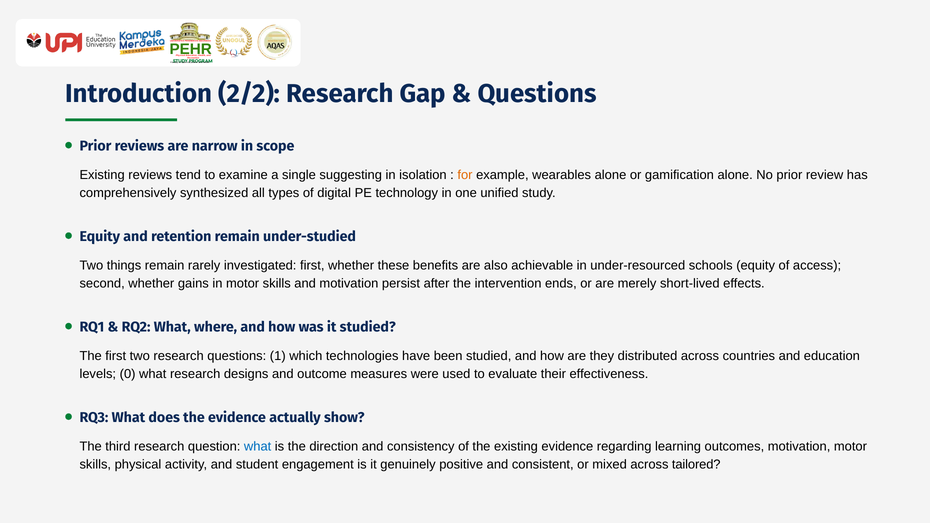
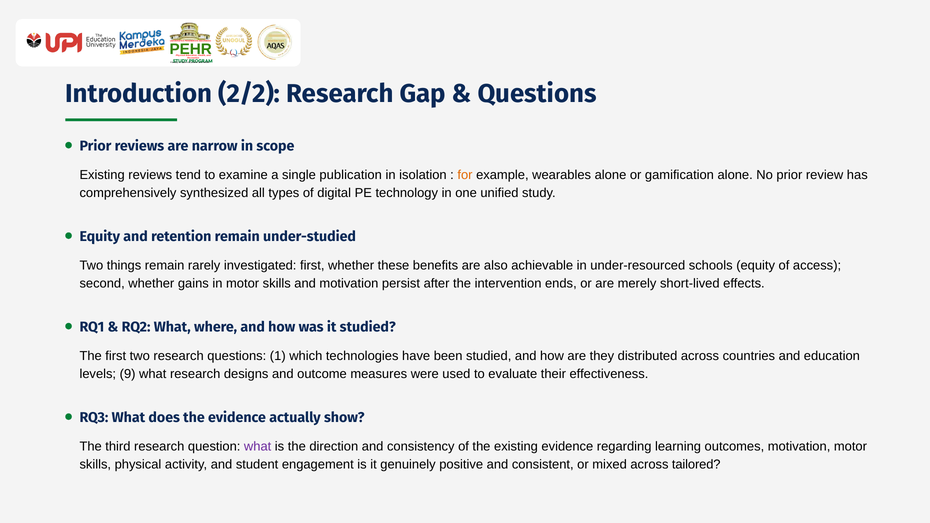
suggesting: suggesting -> publication
0: 0 -> 9
what at (258, 447) colour: blue -> purple
